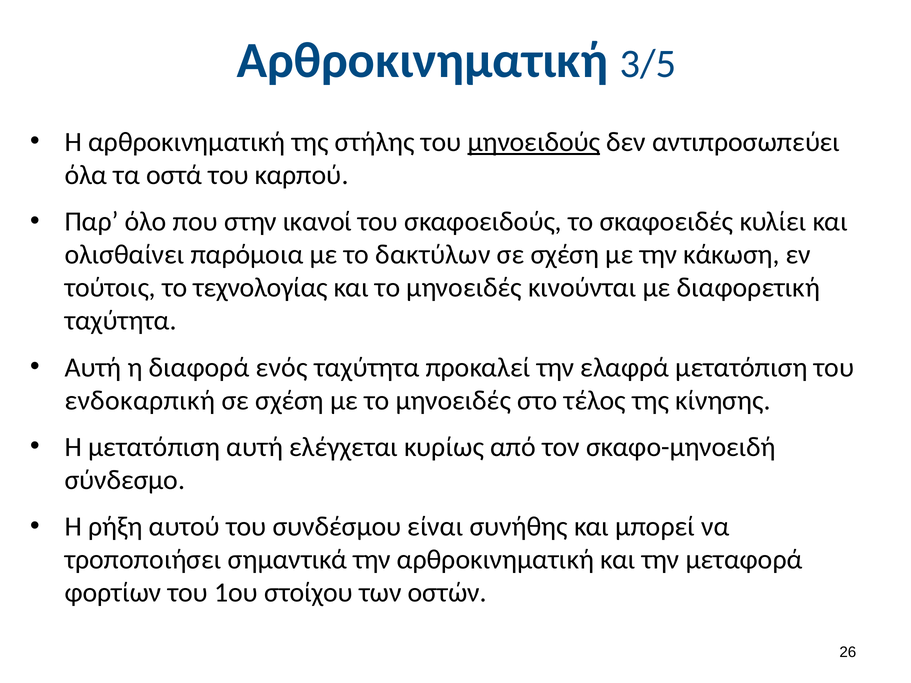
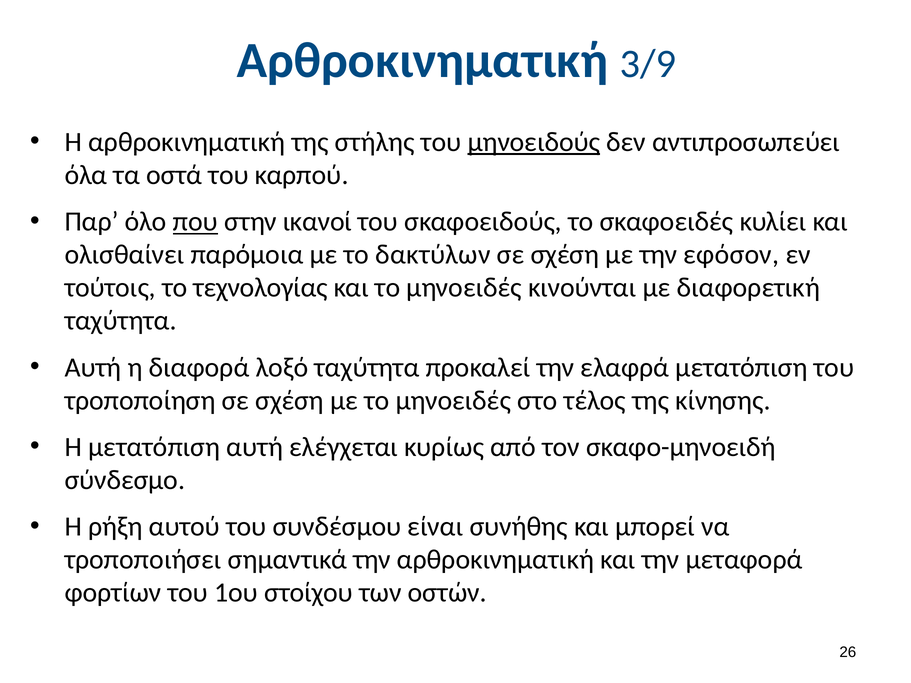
3/5: 3/5 -> 3/9
που underline: none -> present
κάκωση: κάκωση -> εφόσον
ενός: ενός -> λοξό
ενδοκαρπική: ενδοκαρπική -> τροποποίηση
